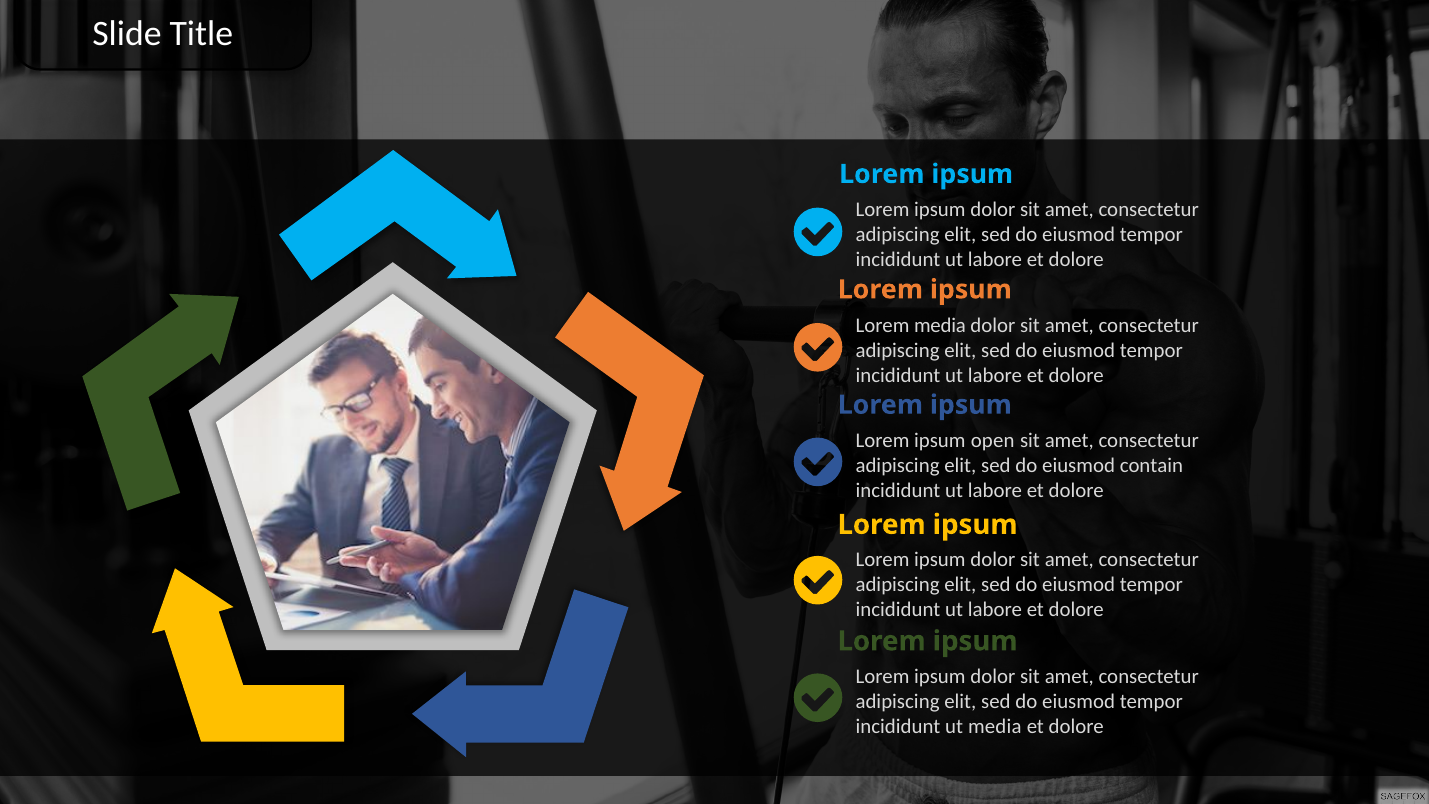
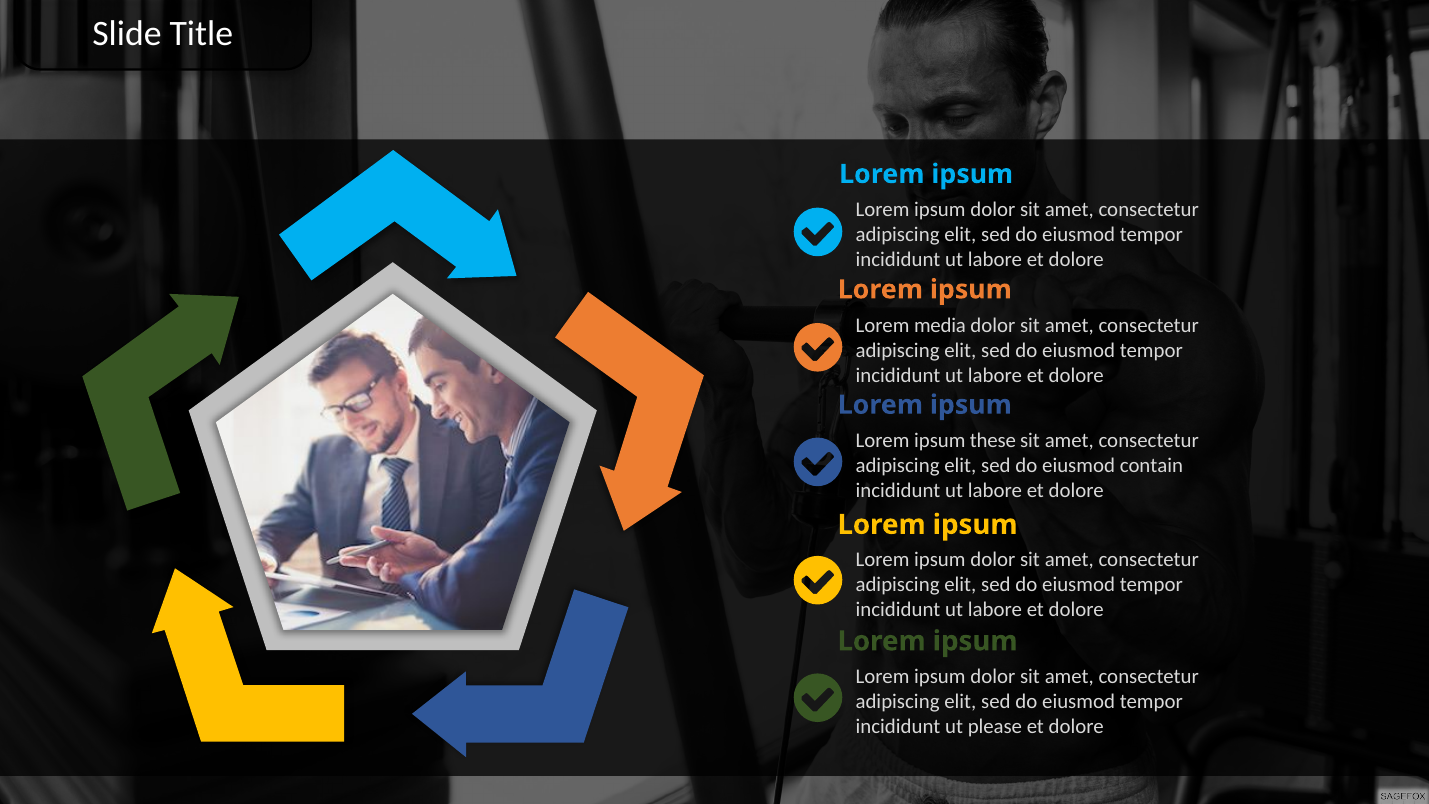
open: open -> these
ut media: media -> please
